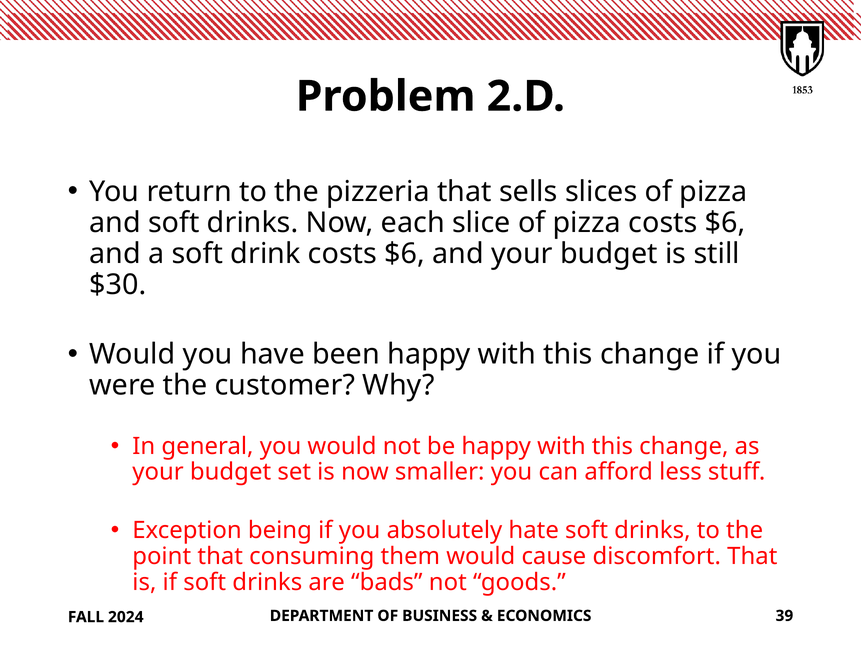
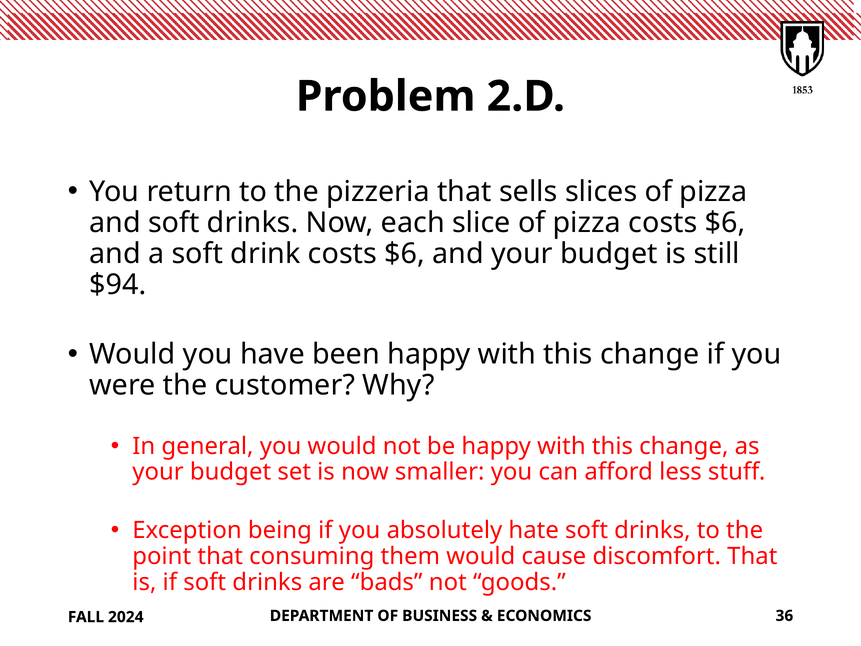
$30: $30 -> $94
39: 39 -> 36
